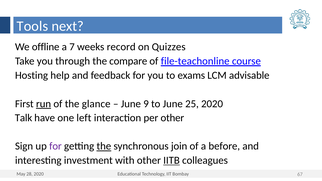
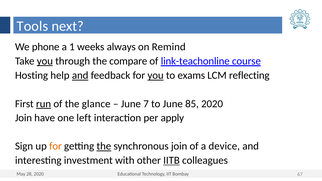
offline: offline -> phone
7: 7 -> 1
record: record -> always
Quizzes: Quizzes -> Remind
you at (45, 61) underline: none -> present
file-teachonline: file-teachonline -> link-teachonline
and at (80, 75) underline: none -> present
you at (156, 75) underline: none -> present
advisable: advisable -> reflecting
9: 9 -> 7
25: 25 -> 85
Talk at (24, 118): Talk -> Join
per other: other -> apply
for at (55, 146) colour: purple -> orange
before: before -> device
